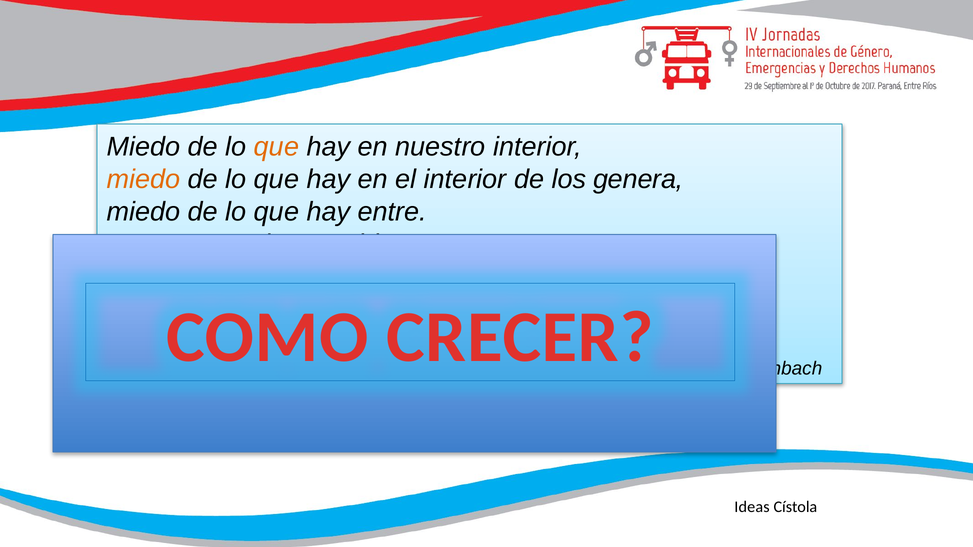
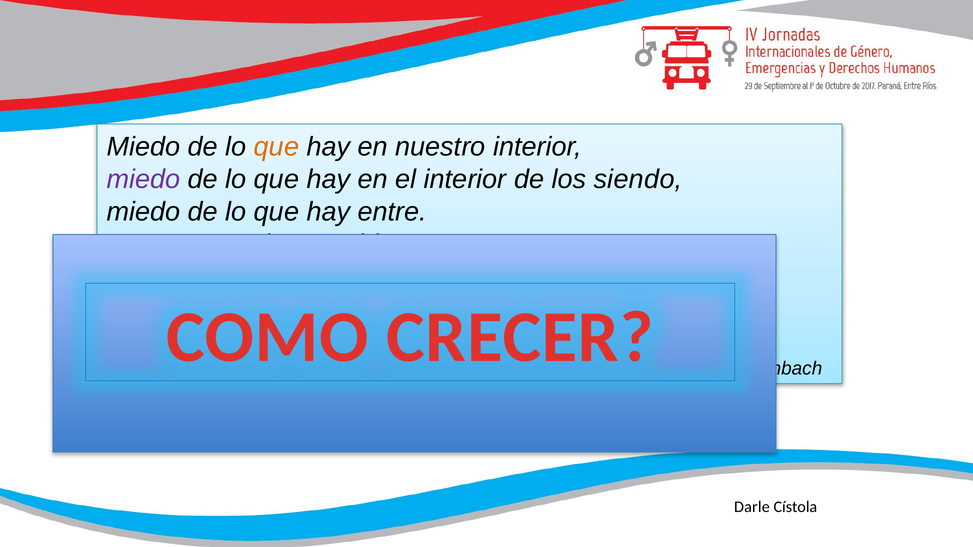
miedo at (143, 179) colour: orange -> purple
genera: genera -> siendo
Ideas: Ideas -> Darle
